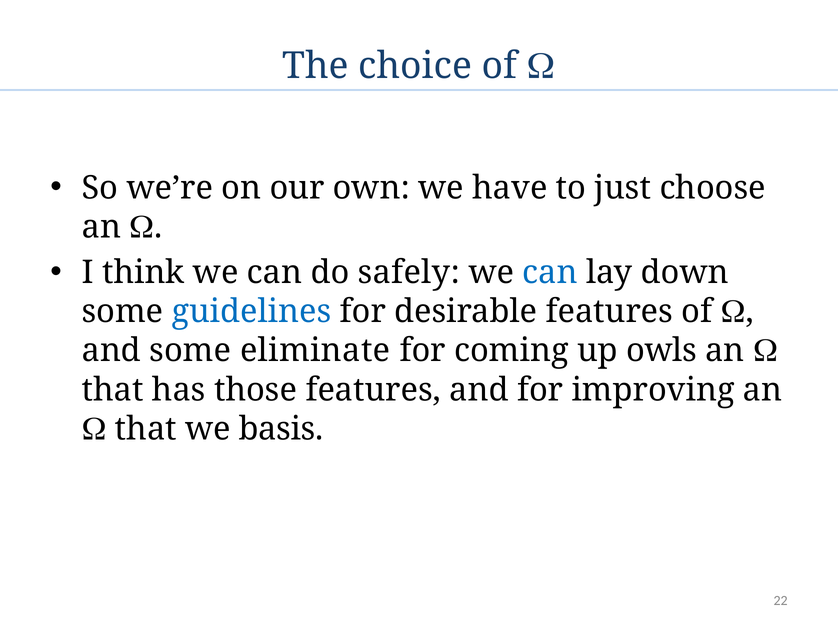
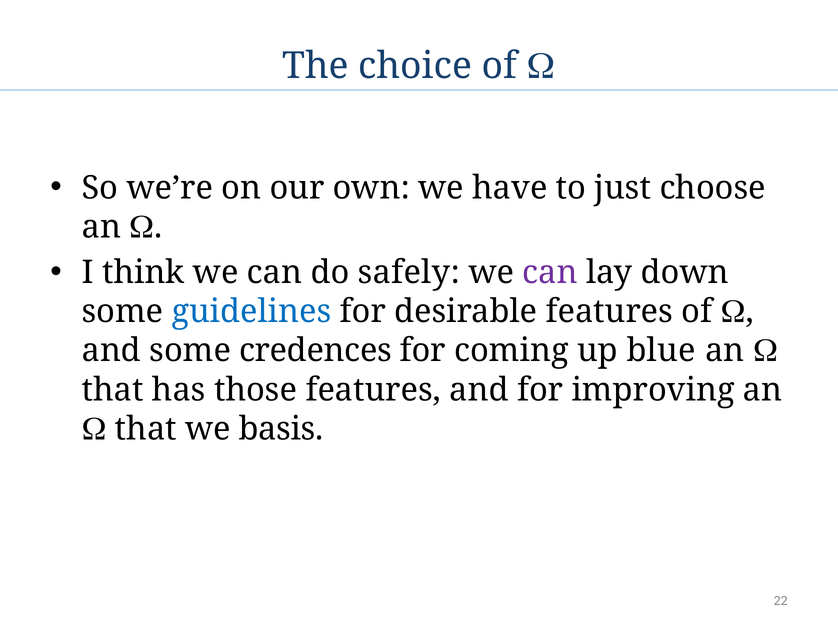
can at (550, 272) colour: blue -> purple
eliminate: eliminate -> credences
owls: owls -> blue
